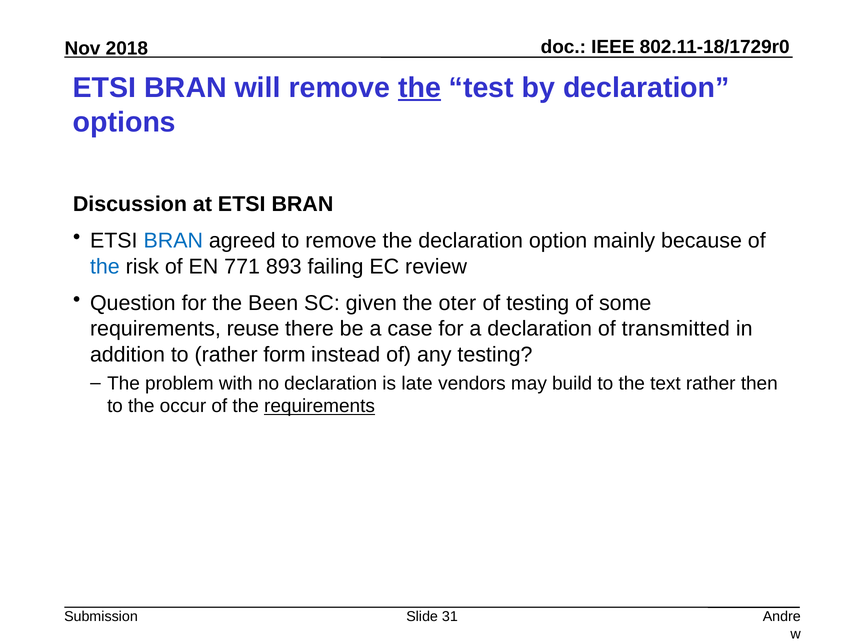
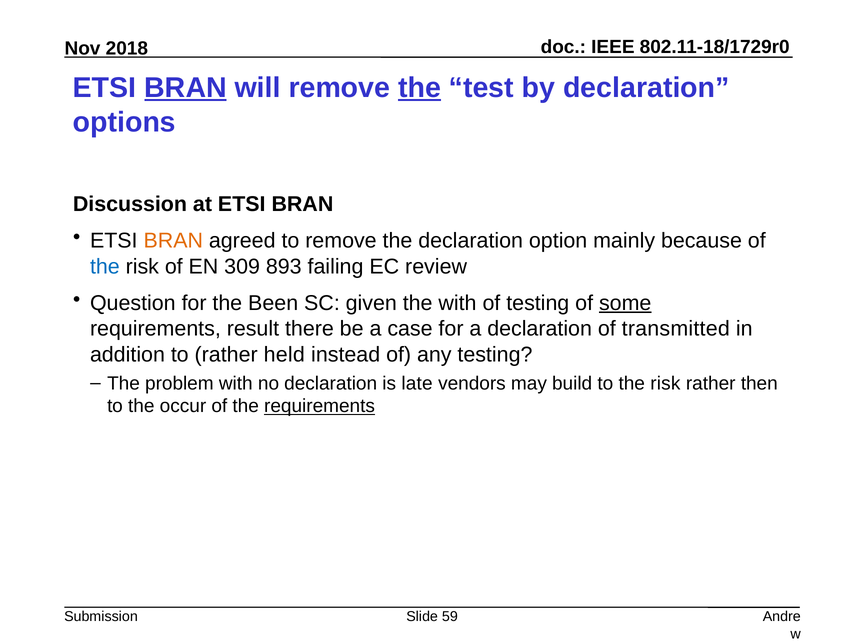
BRAN at (186, 88) underline: none -> present
BRAN at (173, 241) colour: blue -> orange
771: 771 -> 309
the oter: oter -> with
some underline: none -> present
reuse: reuse -> result
form: form -> held
to the text: text -> risk
31: 31 -> 59
